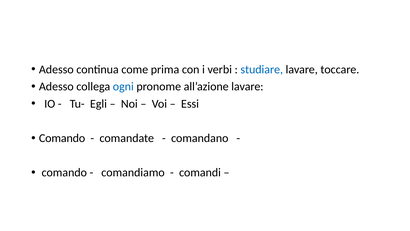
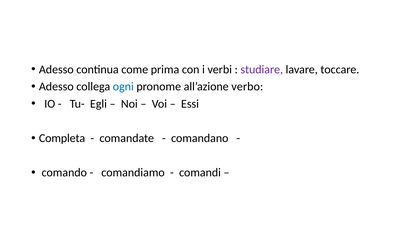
studiare colour: blue -> purple
all’azione lavare: lavare -> verbo
Comando at (62, 138): Comando -> Completa
